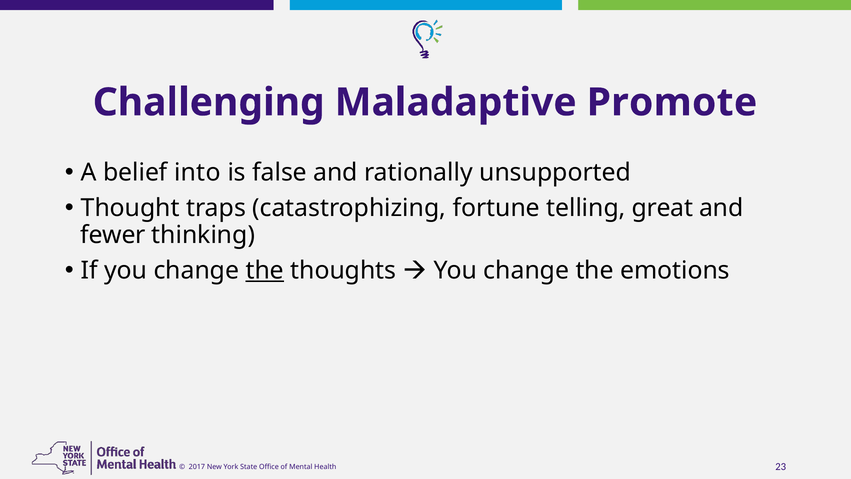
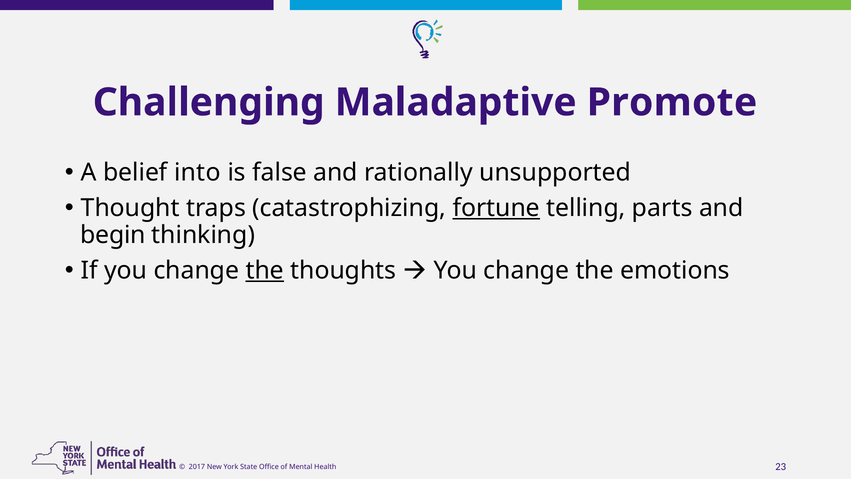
fortune underline: none -> present
great: great -> parts
fewer: fewer -> begin
